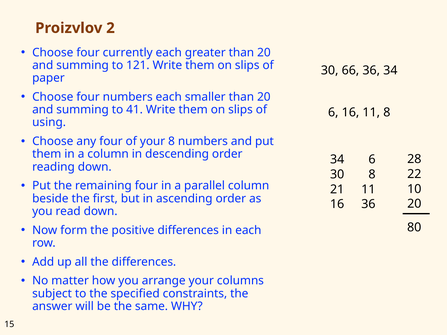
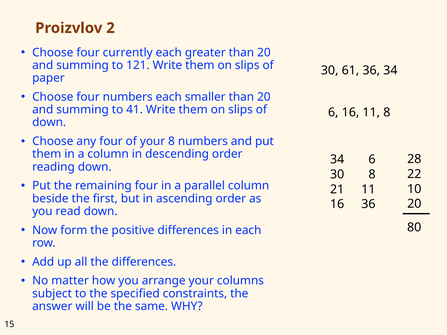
66: 66 -> 61
using at (49, 123): using -> down
